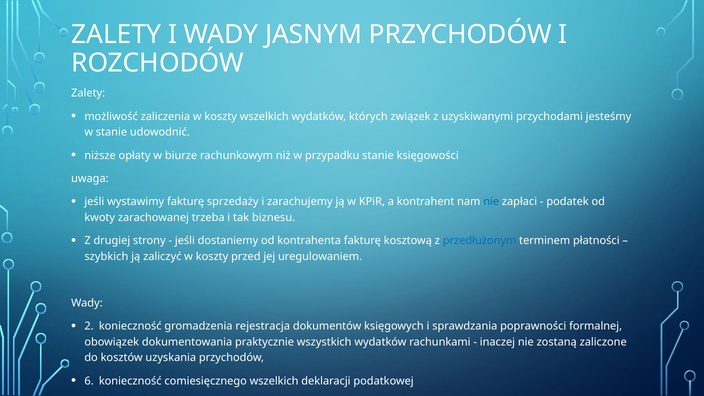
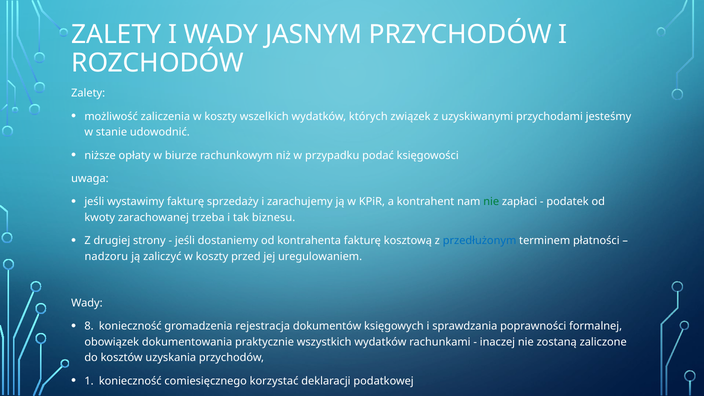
przypadku stanie: stanie -> podać
nie at (491, 202) colour: blue -> green
szybkich: szybkich -> nadzoru
2: 2 -> 8
6: 6 -> 1
comiesięcznego wszelkich: wszelkich -> korzystać
